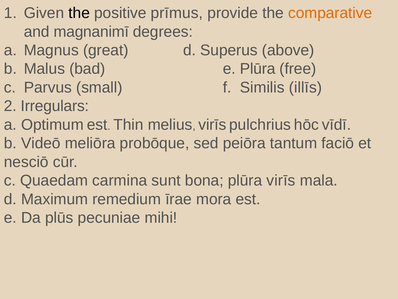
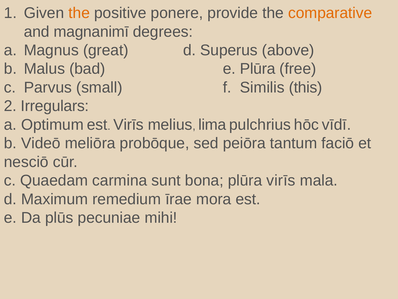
the at (79, 13) colour: black -> orange
prīmus: prīmus -> ponere
illīs: illīs -> this
Thin at (129, 125): Thin -> Virīs
virīs at (212, 125): virīs -> lima
